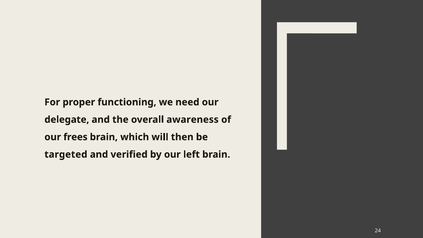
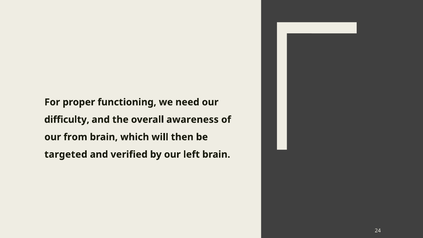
delegate: delegate -> difficulty
frees: frees -> from
